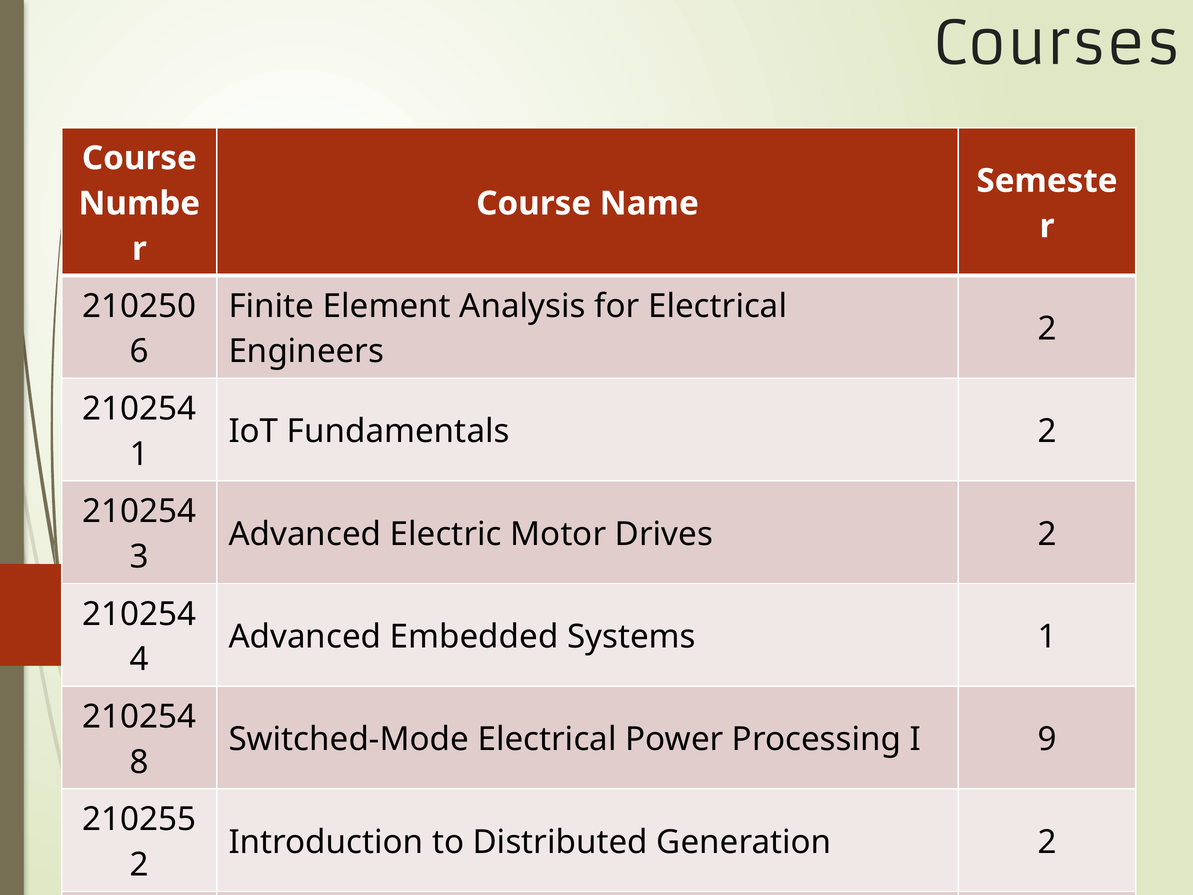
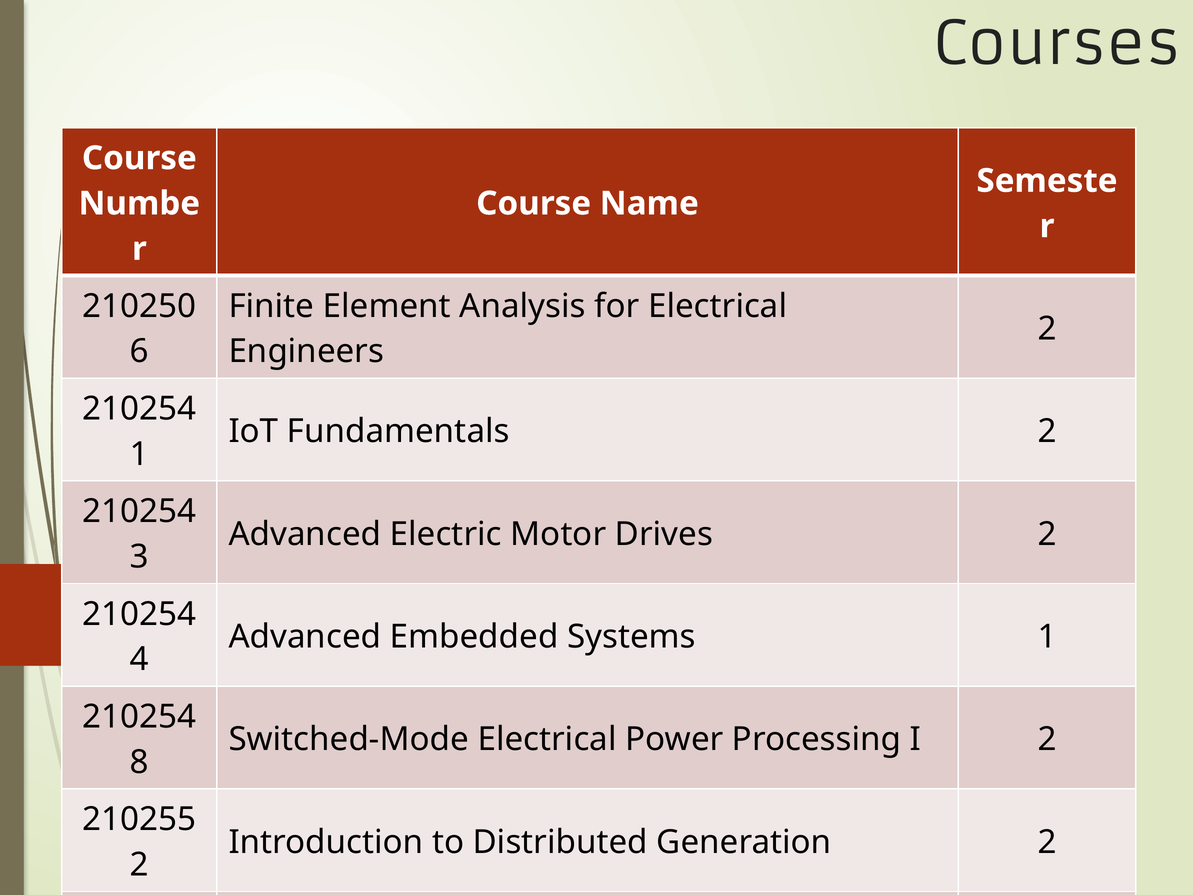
I 9: 9 -> 2
